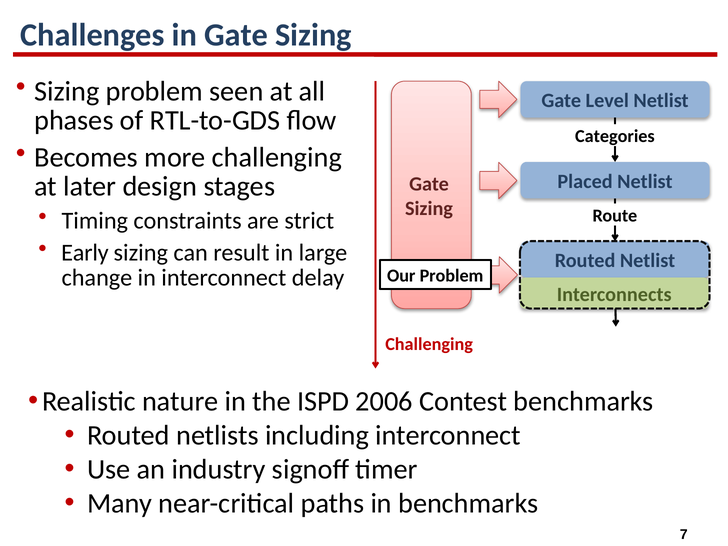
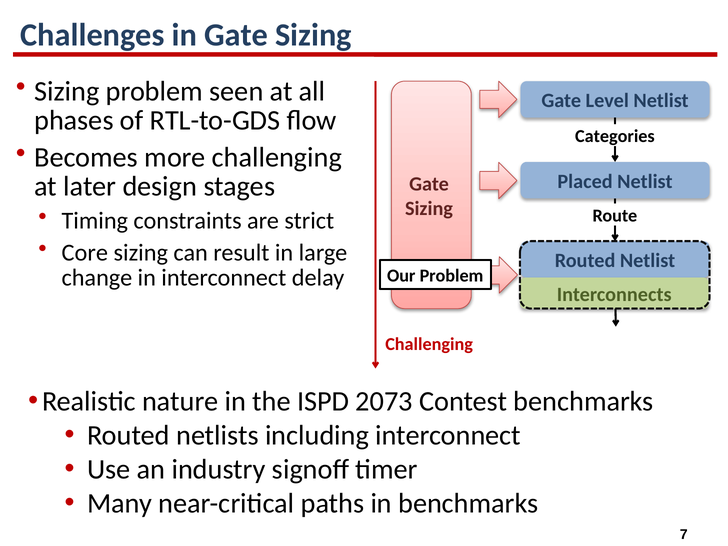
Early: Early -> Core
2006: 2006 -> 2073
